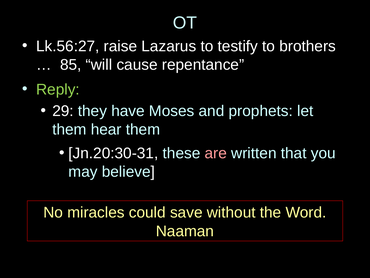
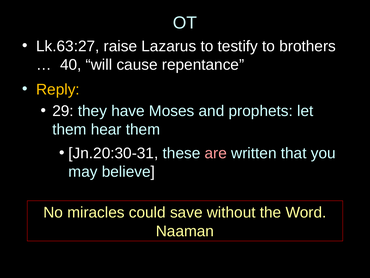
Lk.56:27: Lk.56:27 -> Lk.63:27
85: 85 -> 40
Reply colour: light green -> yellow
